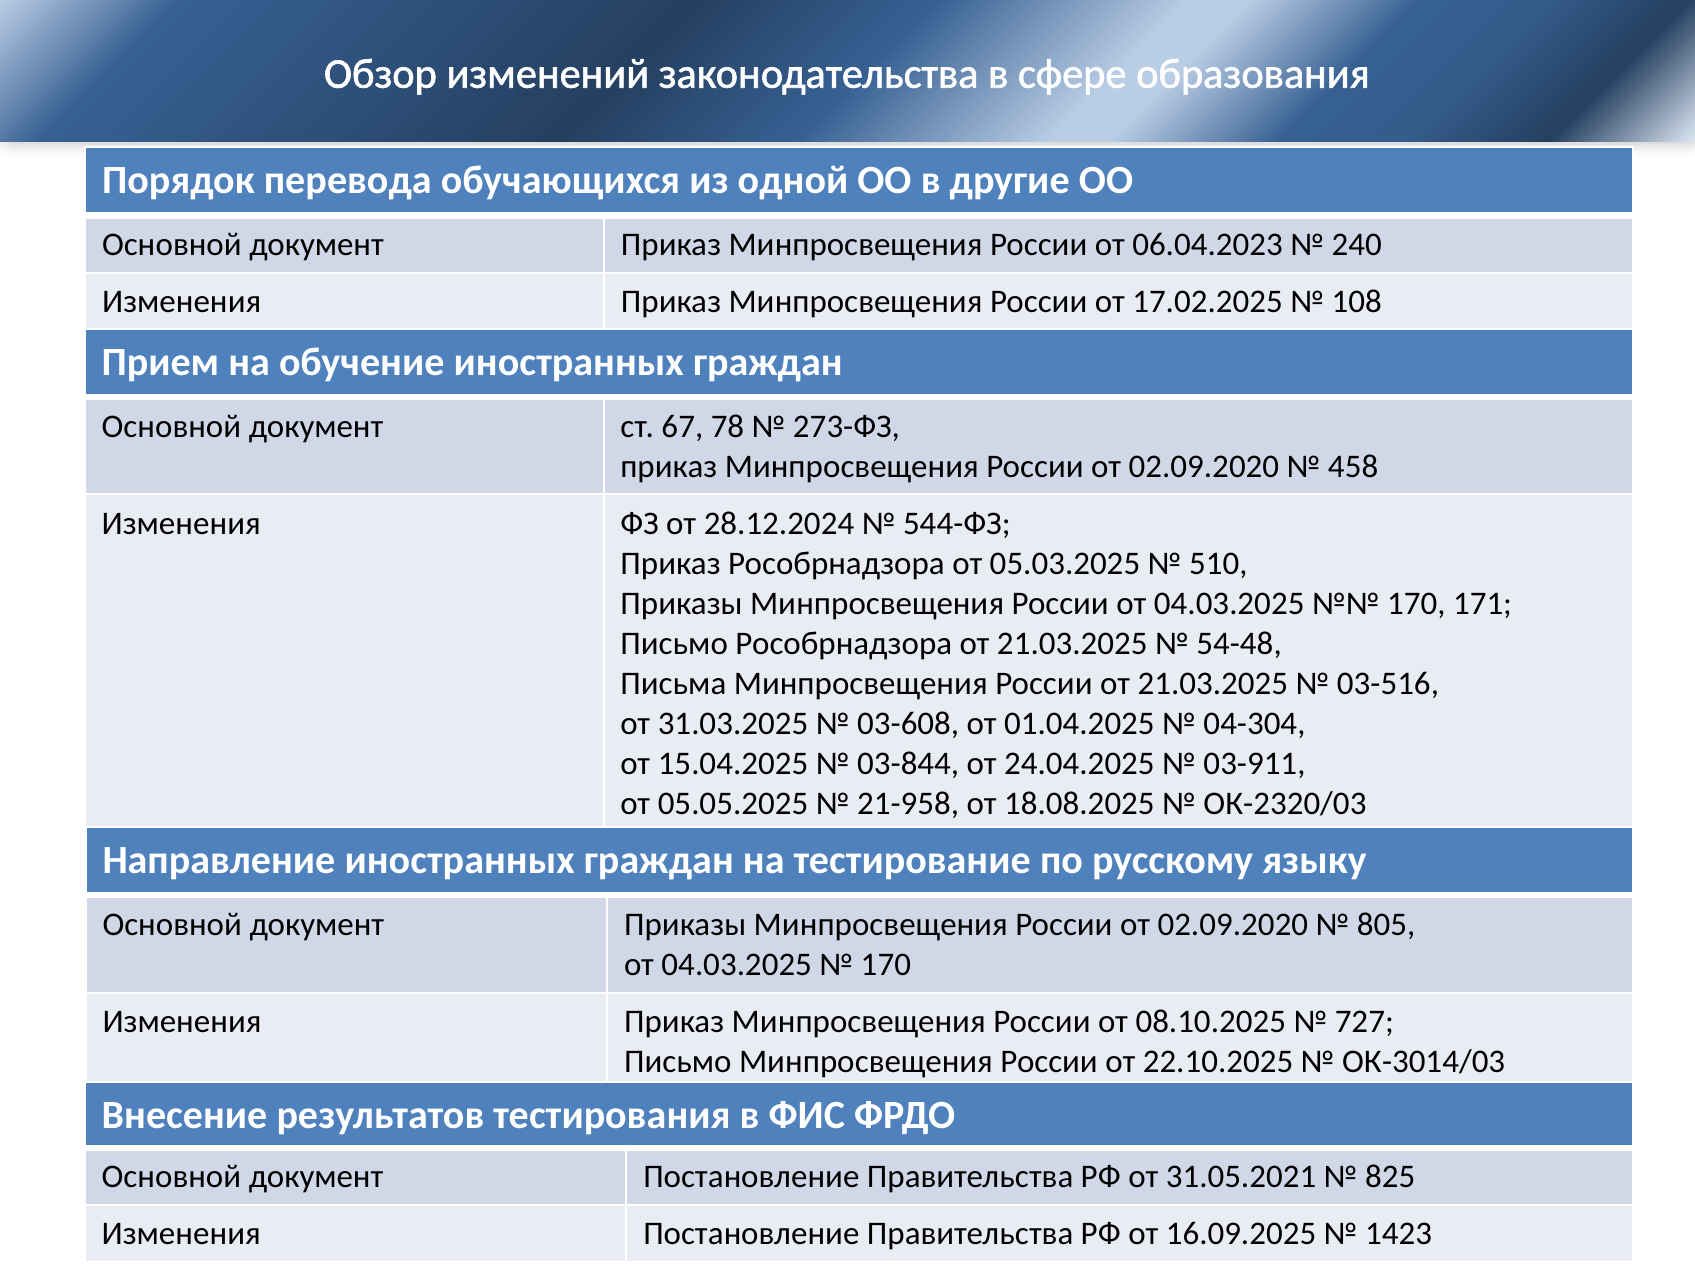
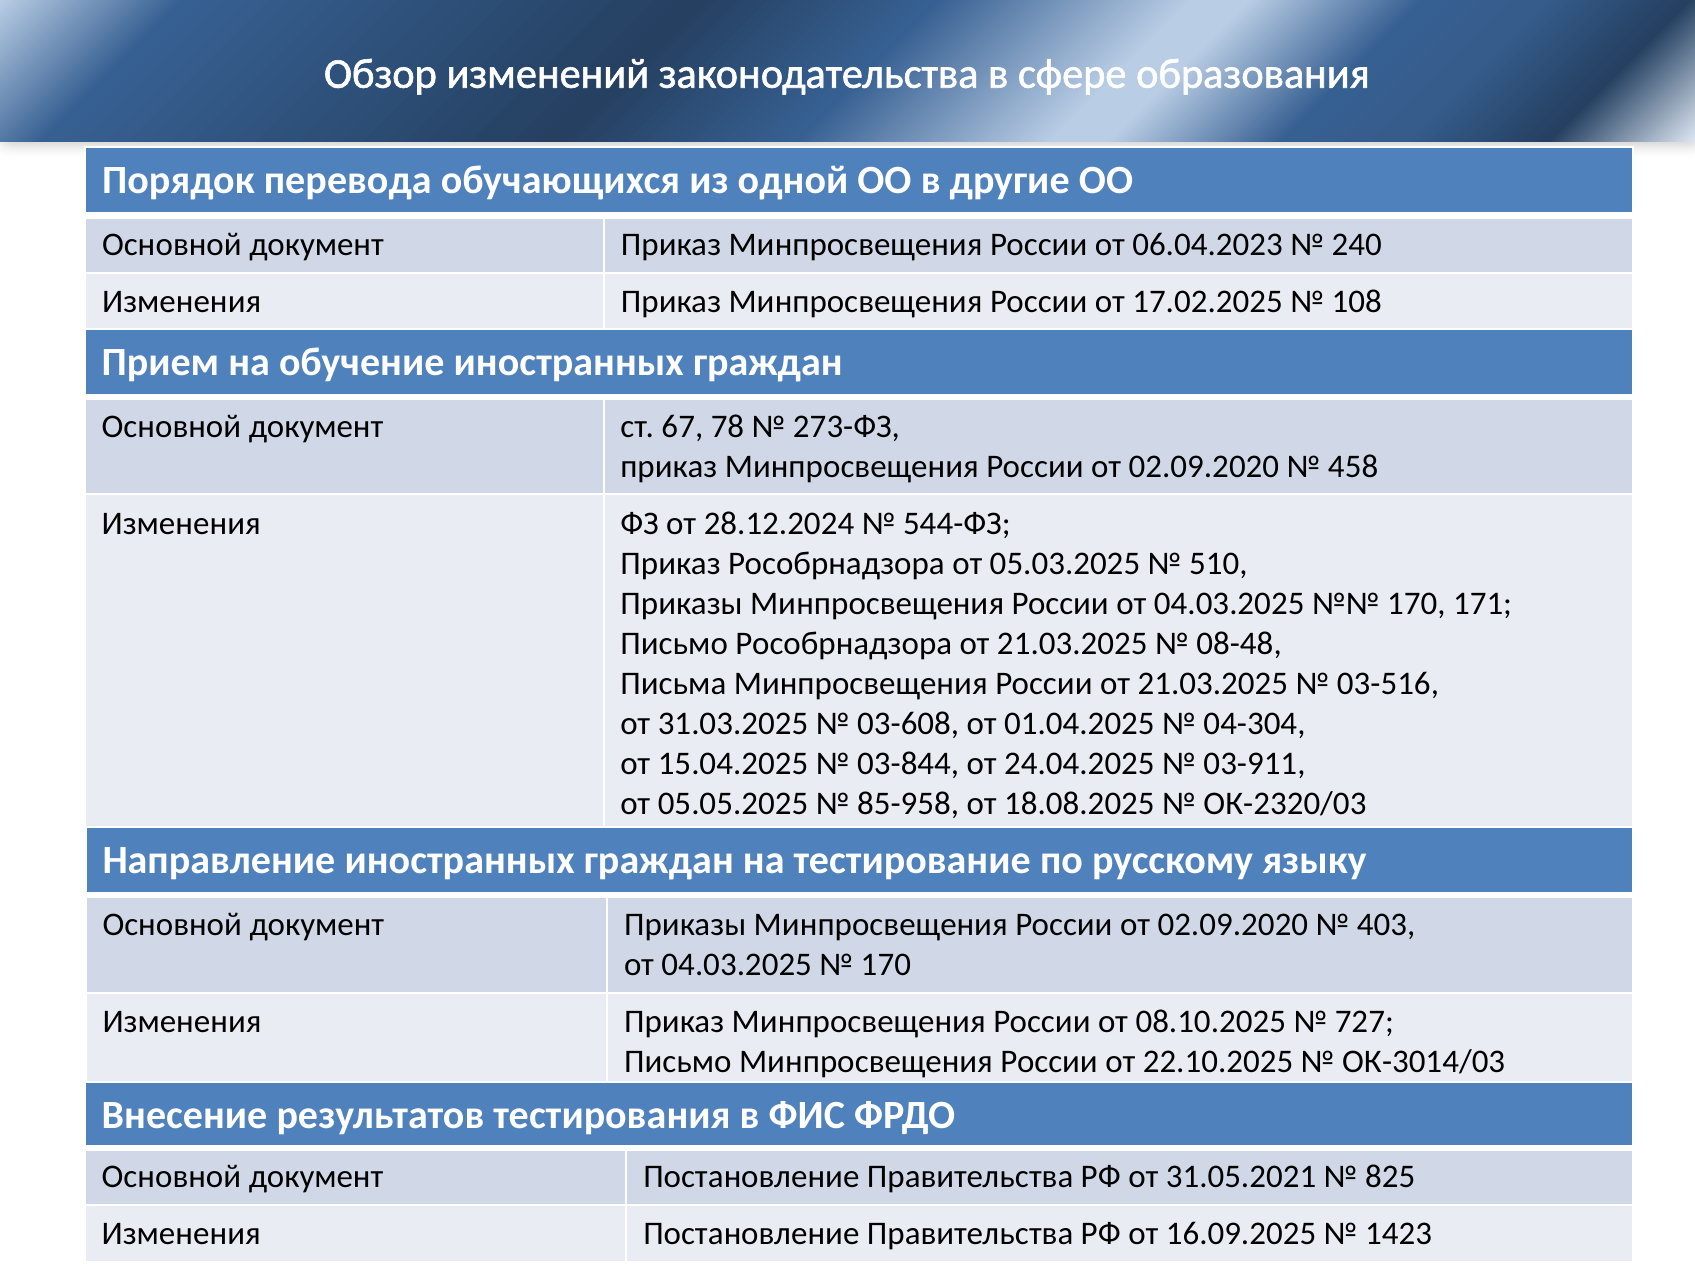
54-48: 54-48 -> 08-48
21-958: 21-958 -> 85-958
805: 805 -> 403
